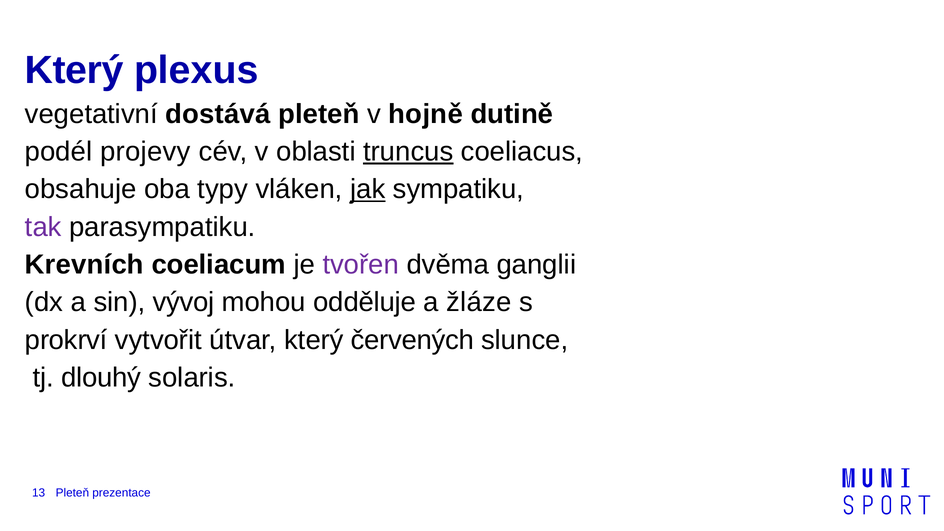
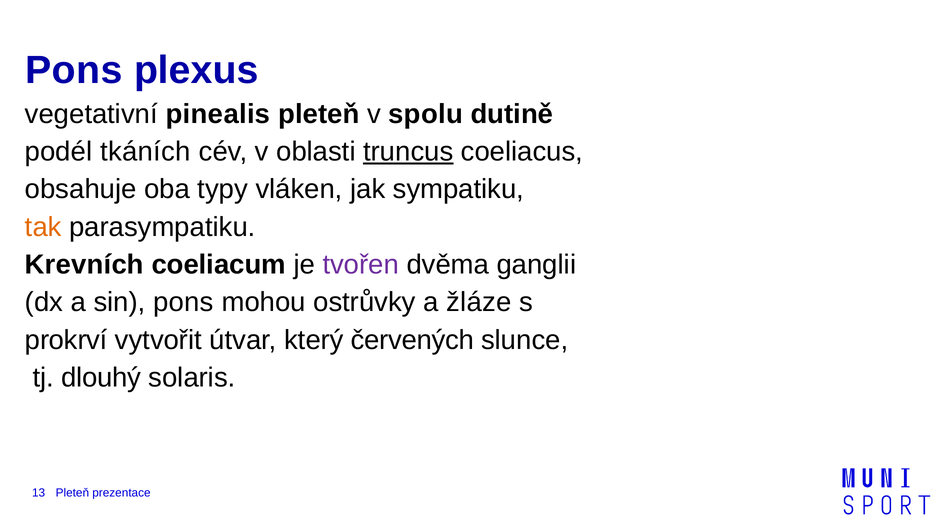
Který at (74, 70): Který -> Pons
dostává: dostává -> pinealis
hojně: hojně -> spolu
projevy: projevy -> tkáních
jak underline: present -> none
tak colour: purple -> orange
sin vývoj: vývoj -> pons
odděluje: odděluje -> ostrůvky
